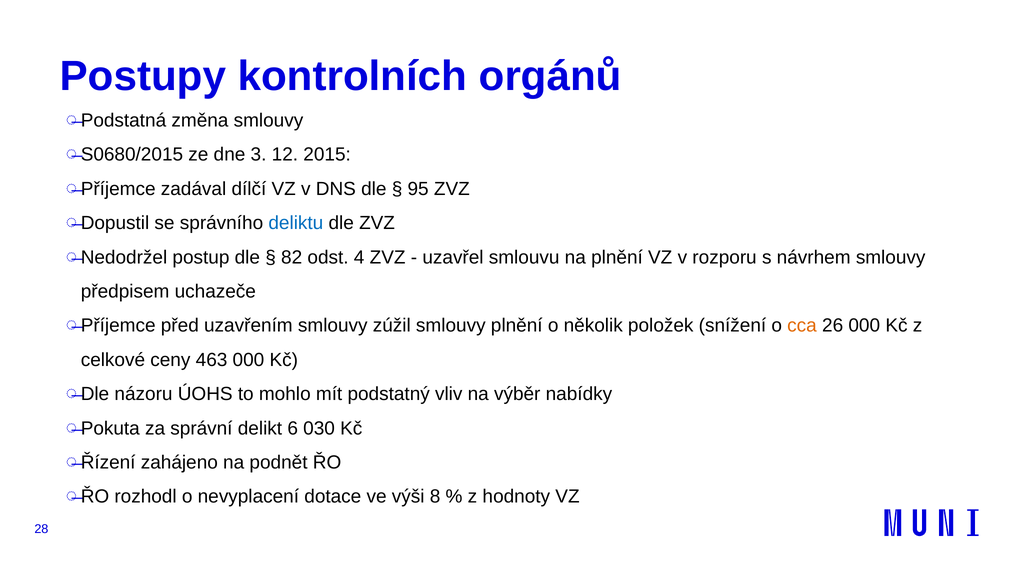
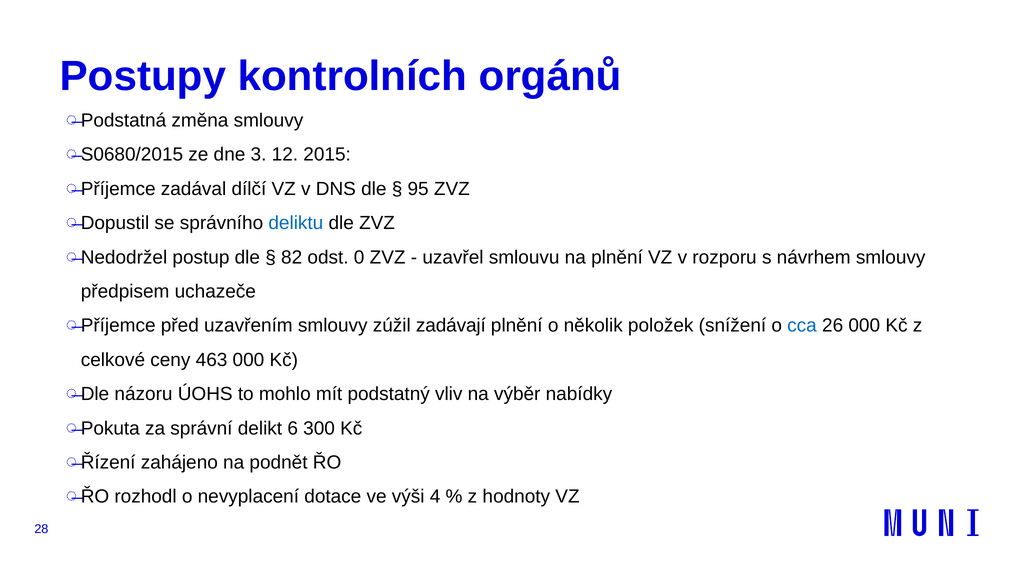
4: 4 -> 0
zúžil smlouvy: smlouvy -> zadávají
cca colour: orange -> blue
030: 030 -> 300
8: 8 -> 4
